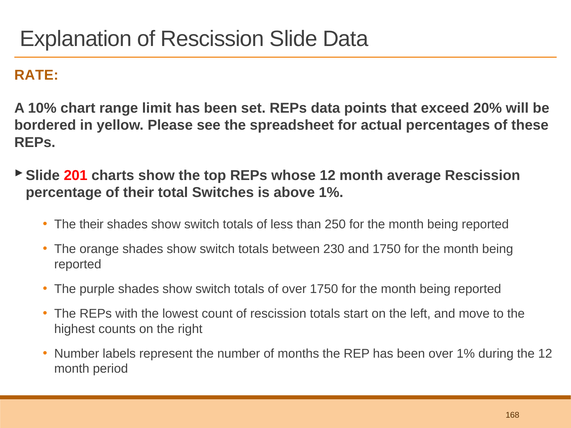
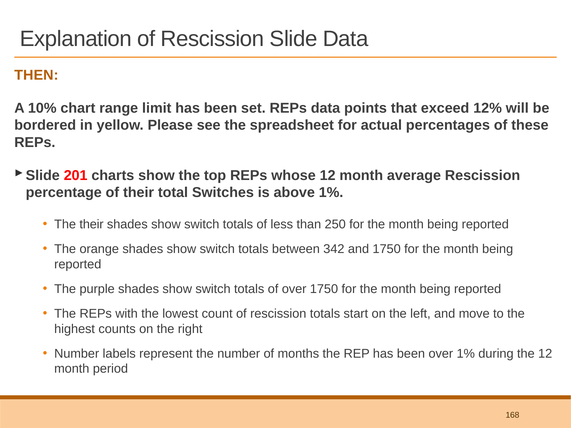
RATE: RATE -> THEN
20%: 20% -> 12%
230: 230 -> 342
